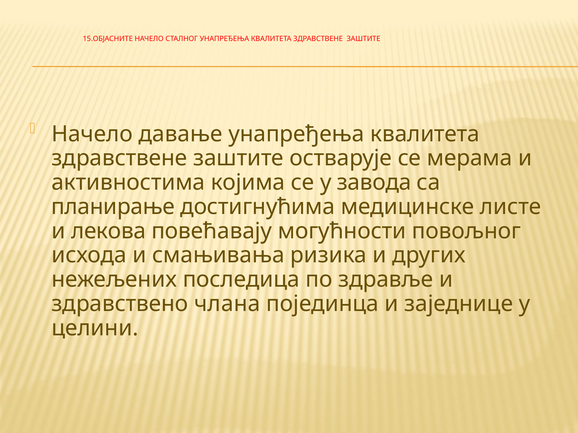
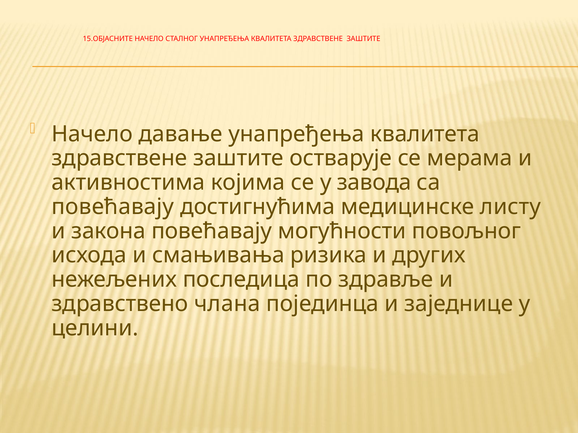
планирање at (113, 207): планирање -> повећавају
листе: листе -> листу
лекова: лекова -> закона
